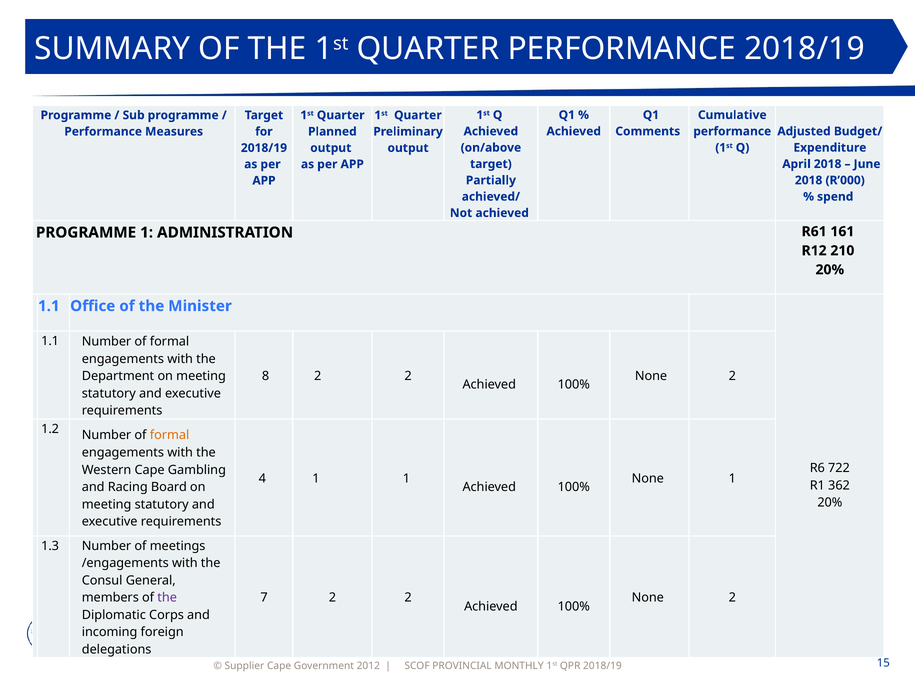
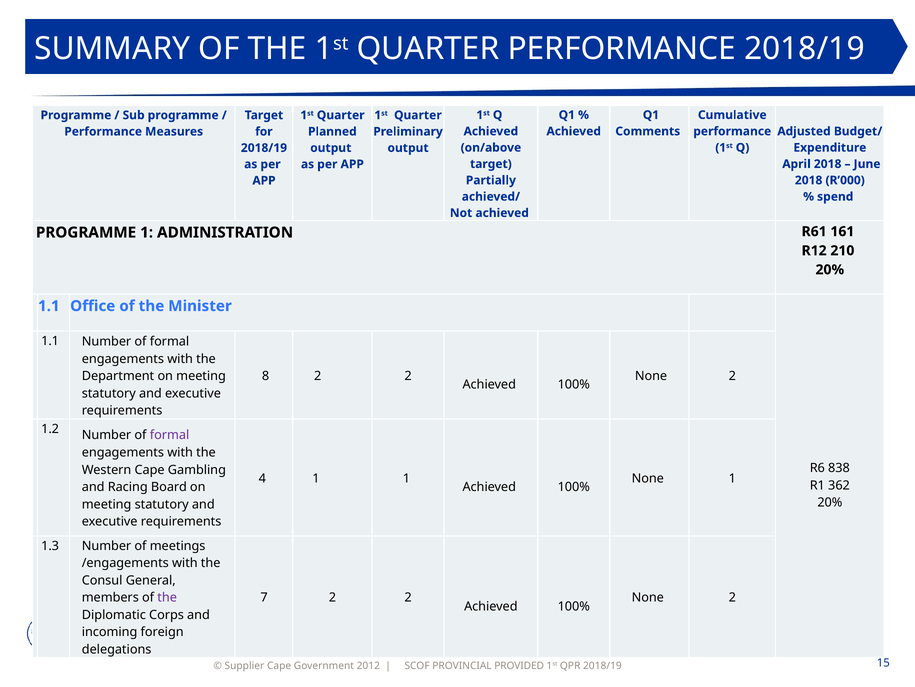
formal at (170, 435) colour: orange -> purple
722: 722 -> 838
MONTHLY: MONTHLY -> PROVIDED
